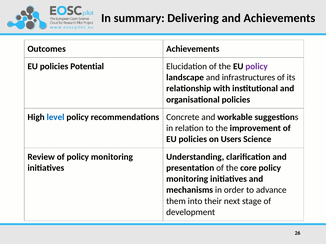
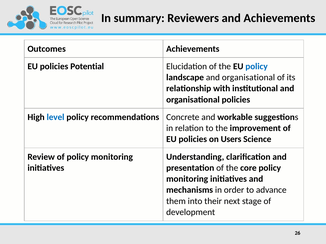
Delivering: Delivering -> Reviewers
policy at (257, 66) colour: purple -> blue
landscape and infrastructures: infrastructures -> organisational
